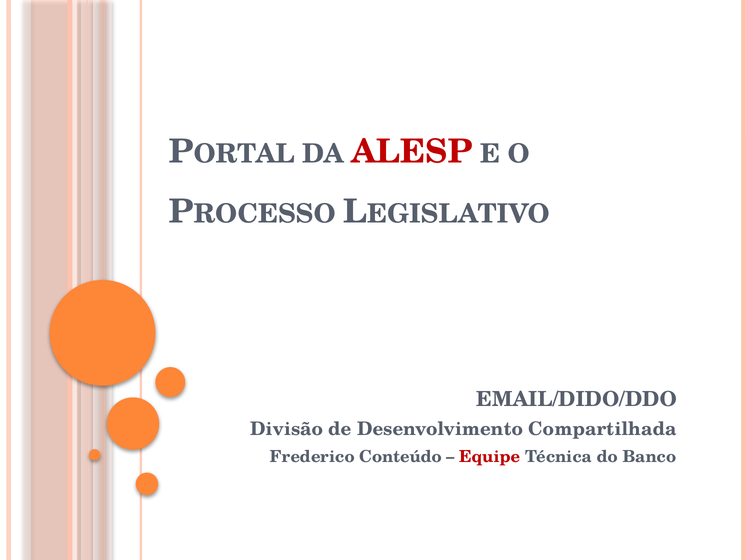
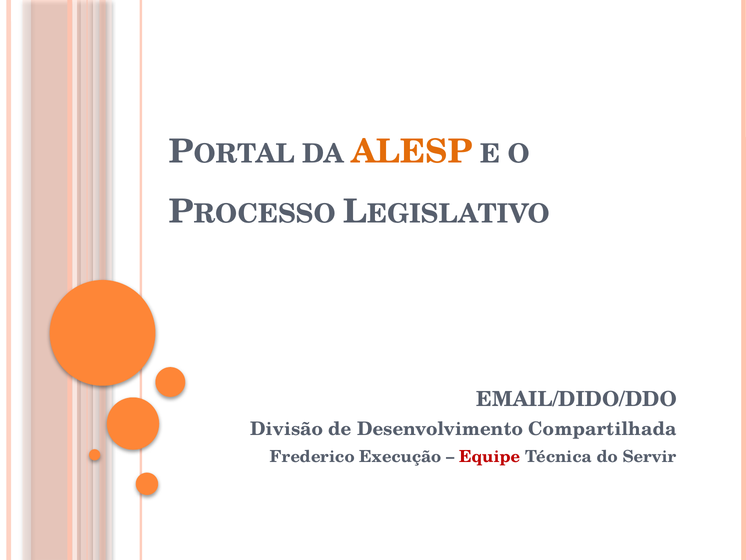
ALESP colour: red -> orange
Conteúdo: Conteúdo -> Execução
Banco: Banco -> Servir
